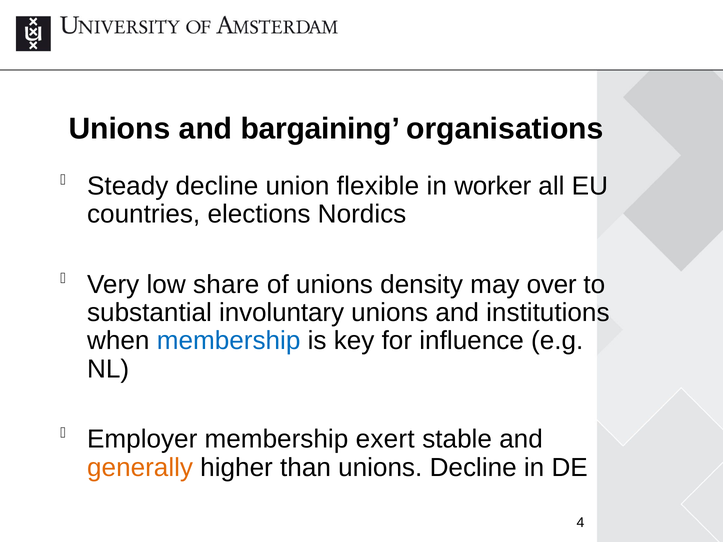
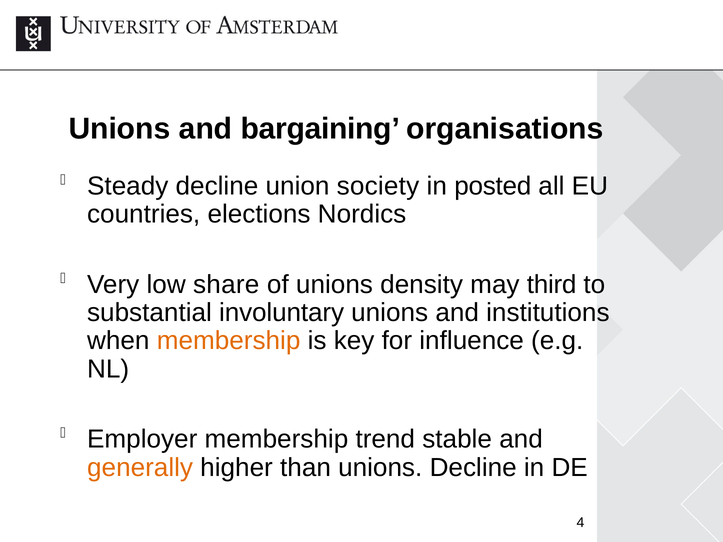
flexible: flexible -> society
worker: worker -> posted
over: over -> third
membership at (229, 341) colour: blue -> orange
exert: exert -> trend
